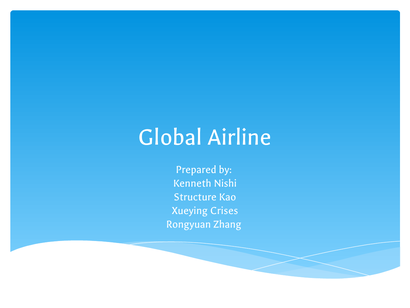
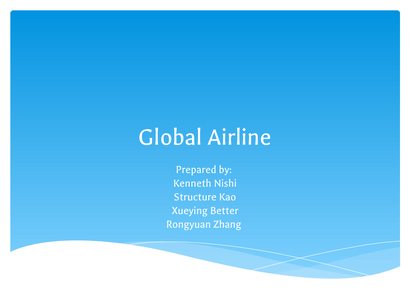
Crises: Crises -> Better
